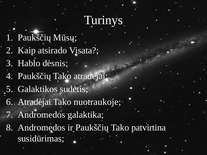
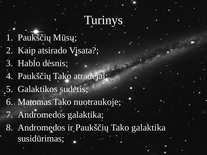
Atradėjai at (34, 102): Atradėjai -> Matomas
Tako patvirtina: patvirtina -> galaktika
